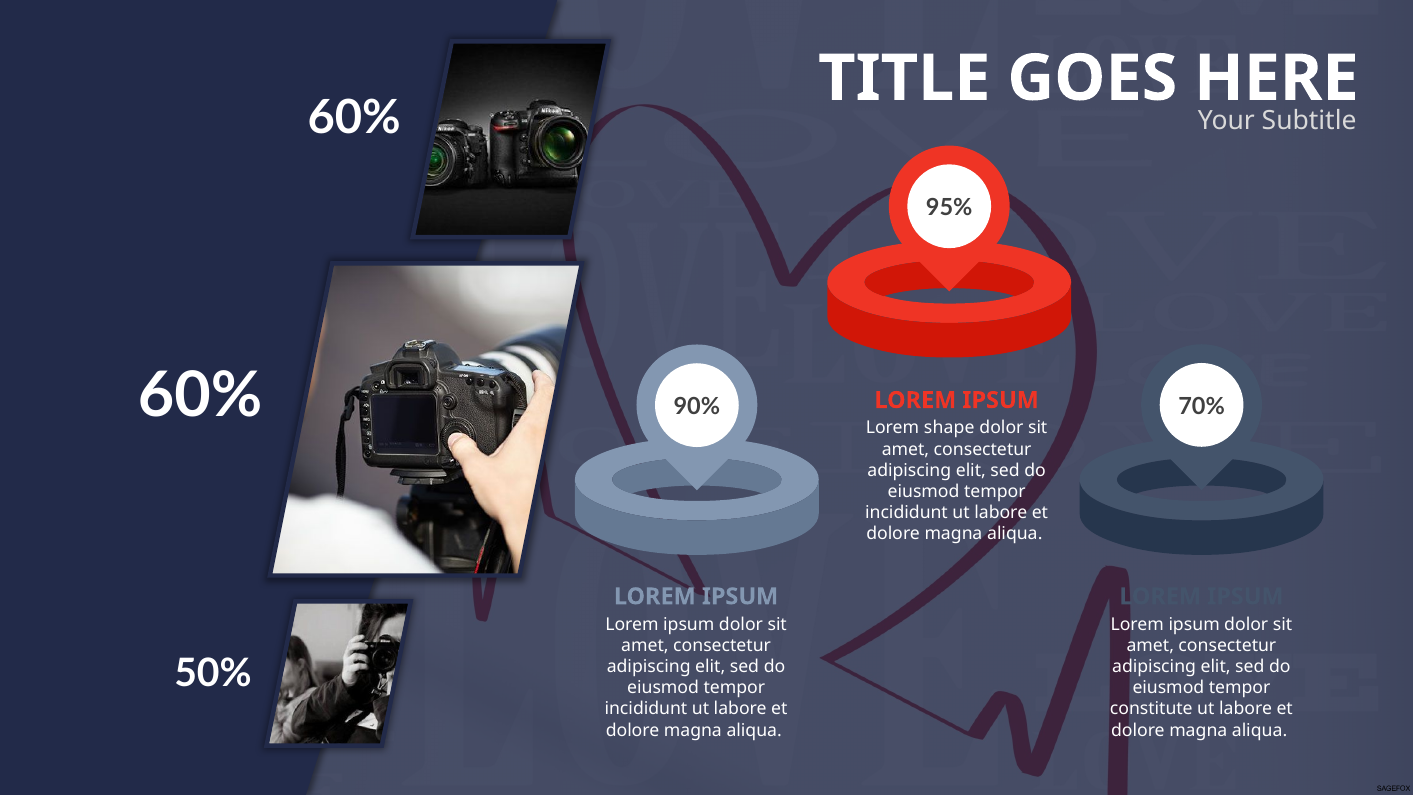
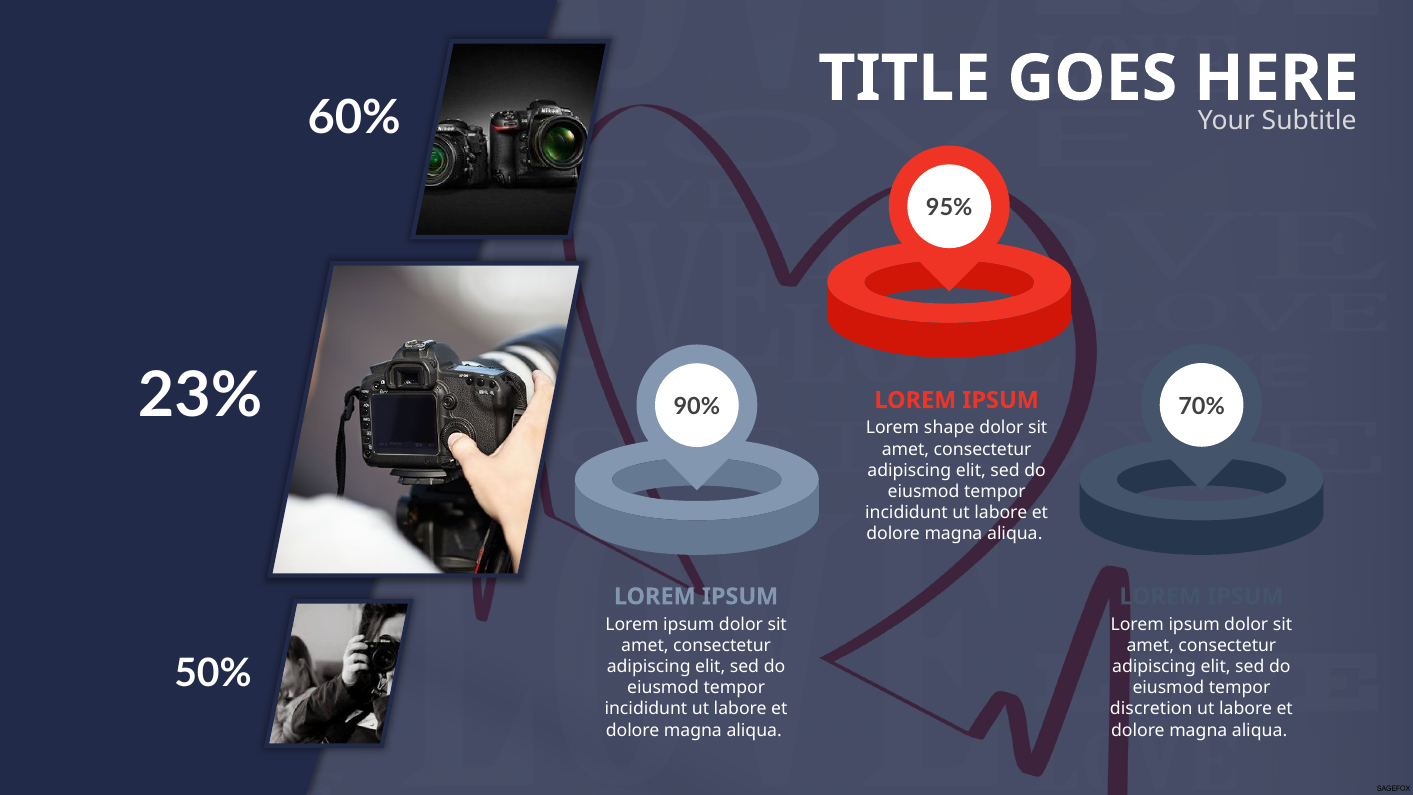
60% at (200, 395): 60% -> 23%
constitute: constitute -> discretion
